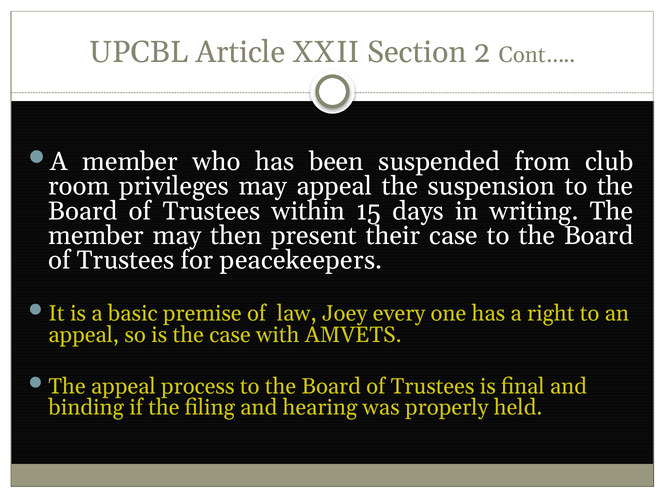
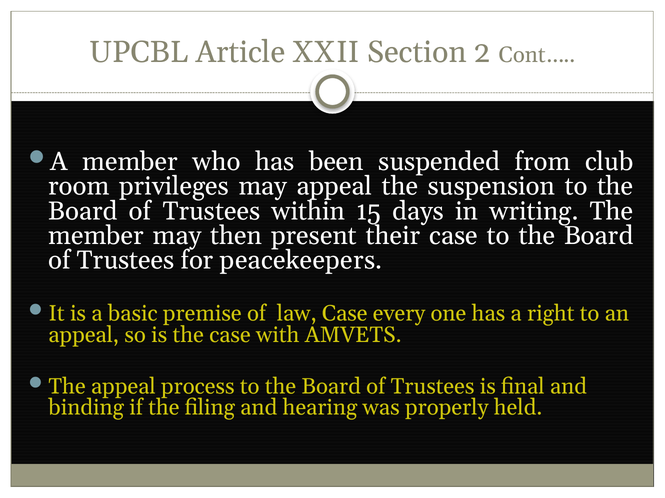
law Joey: Joey -> Case
